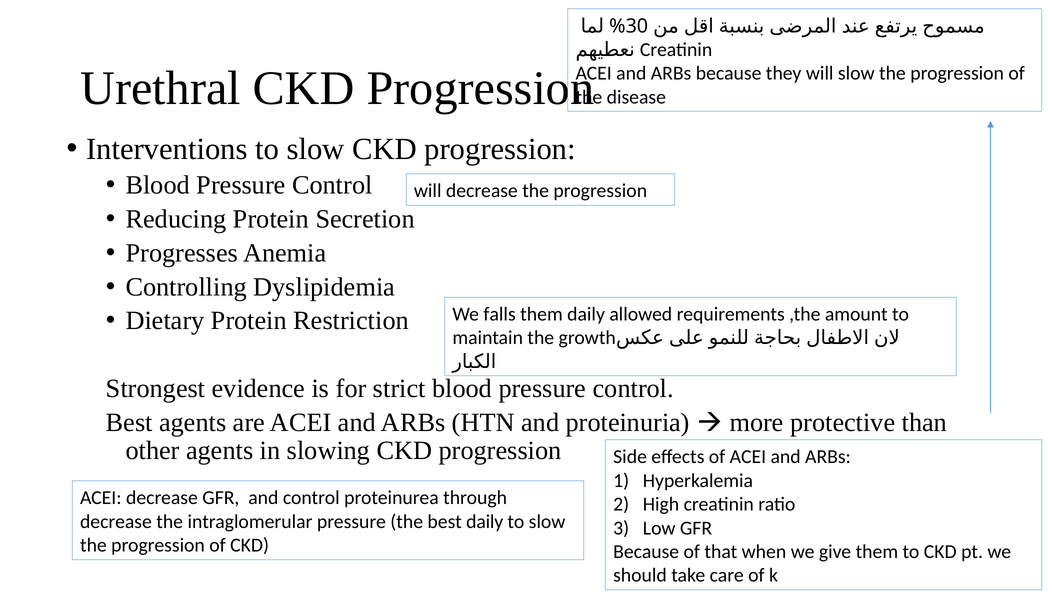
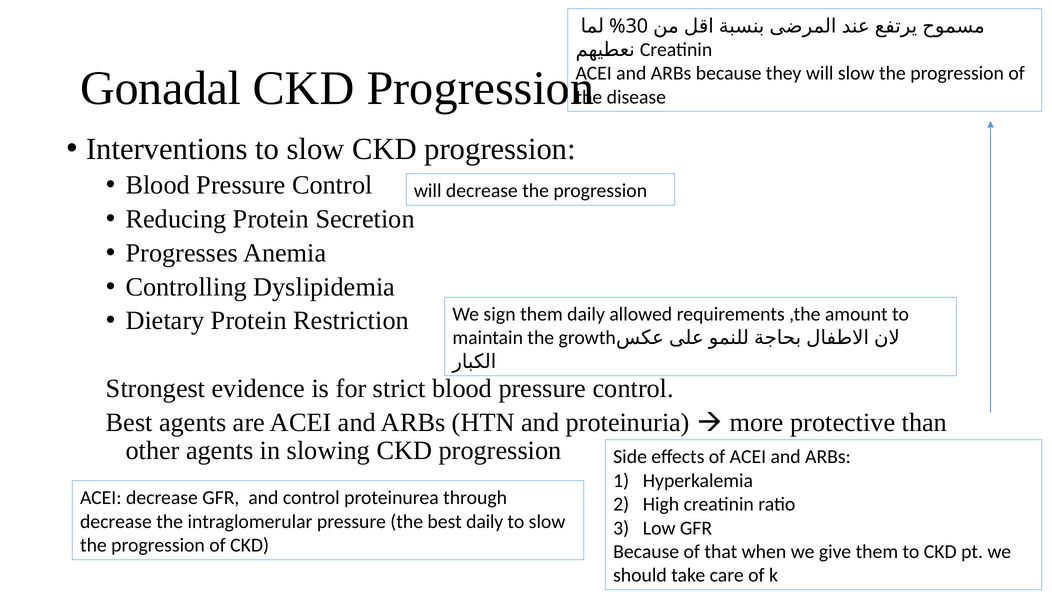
Urethral: Urethral -> Gonadal
falls: falls -> sign
